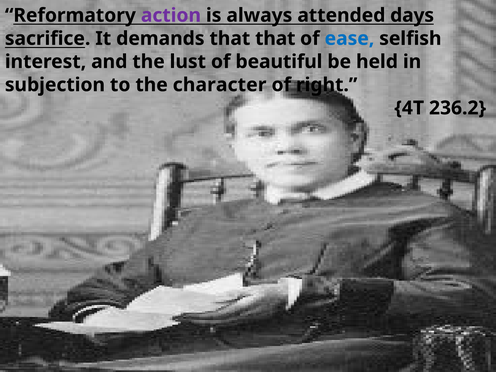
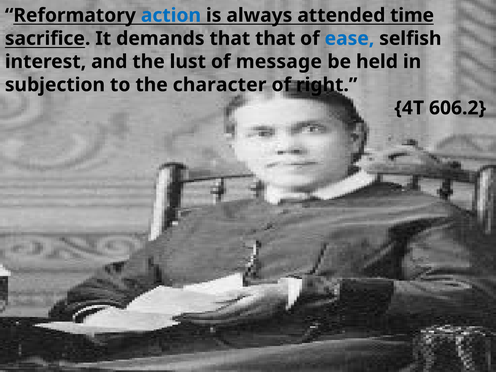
action colour: purple -> blue
days: days -> time
beautiful: beautiful -> message
236.2: 236.2 -> 606.2
